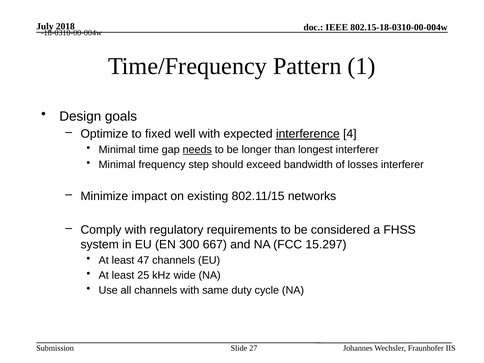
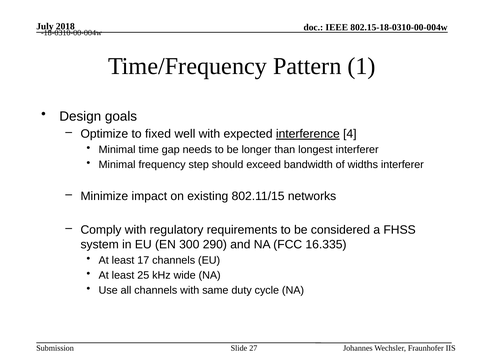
needs underline: present -> none
losses: losses -> widths
667: 667 -> 290
15.297: 15.297 -> 16.335
47: 47 -> 17
